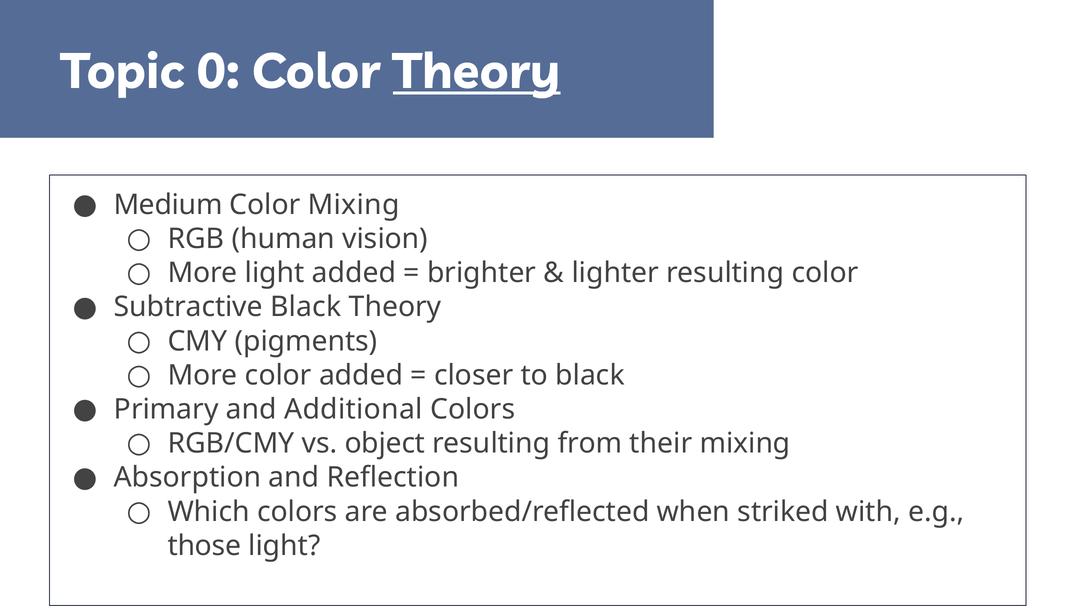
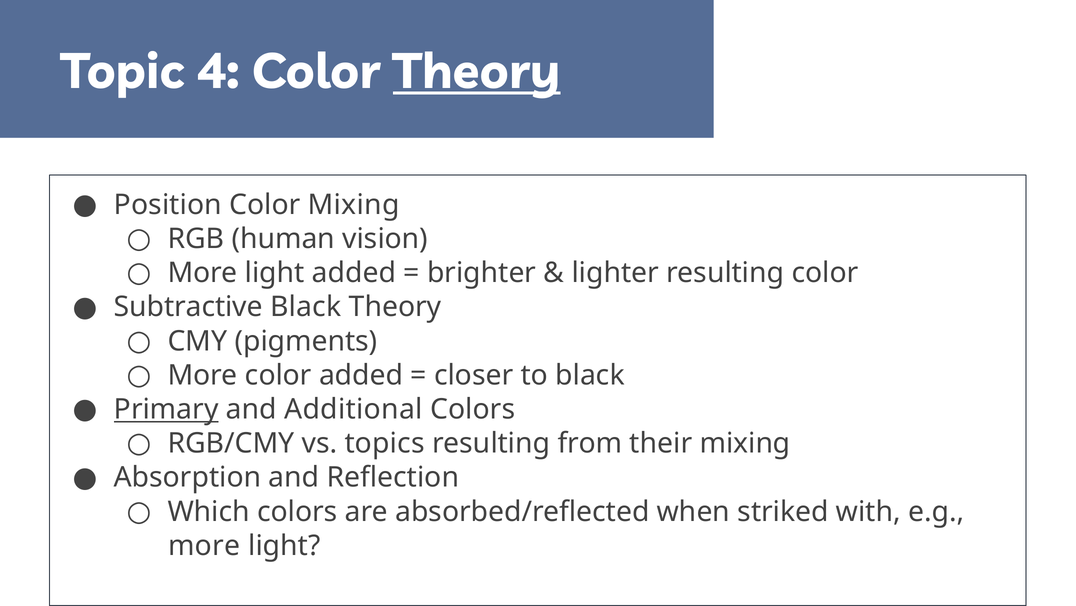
0: 0 -> 4
Medium: Medium -> Position
Primary underline: none -> present
object: object -> topics
those at (204, 545): those -> more
